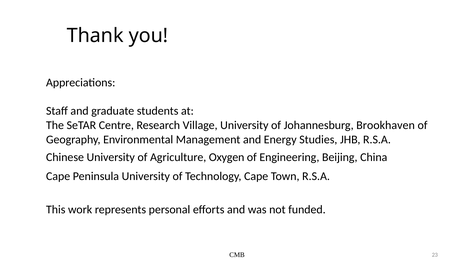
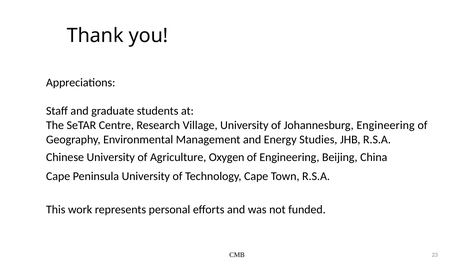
Johannesburg Brookhaven: Brookhaven -> Engineering
